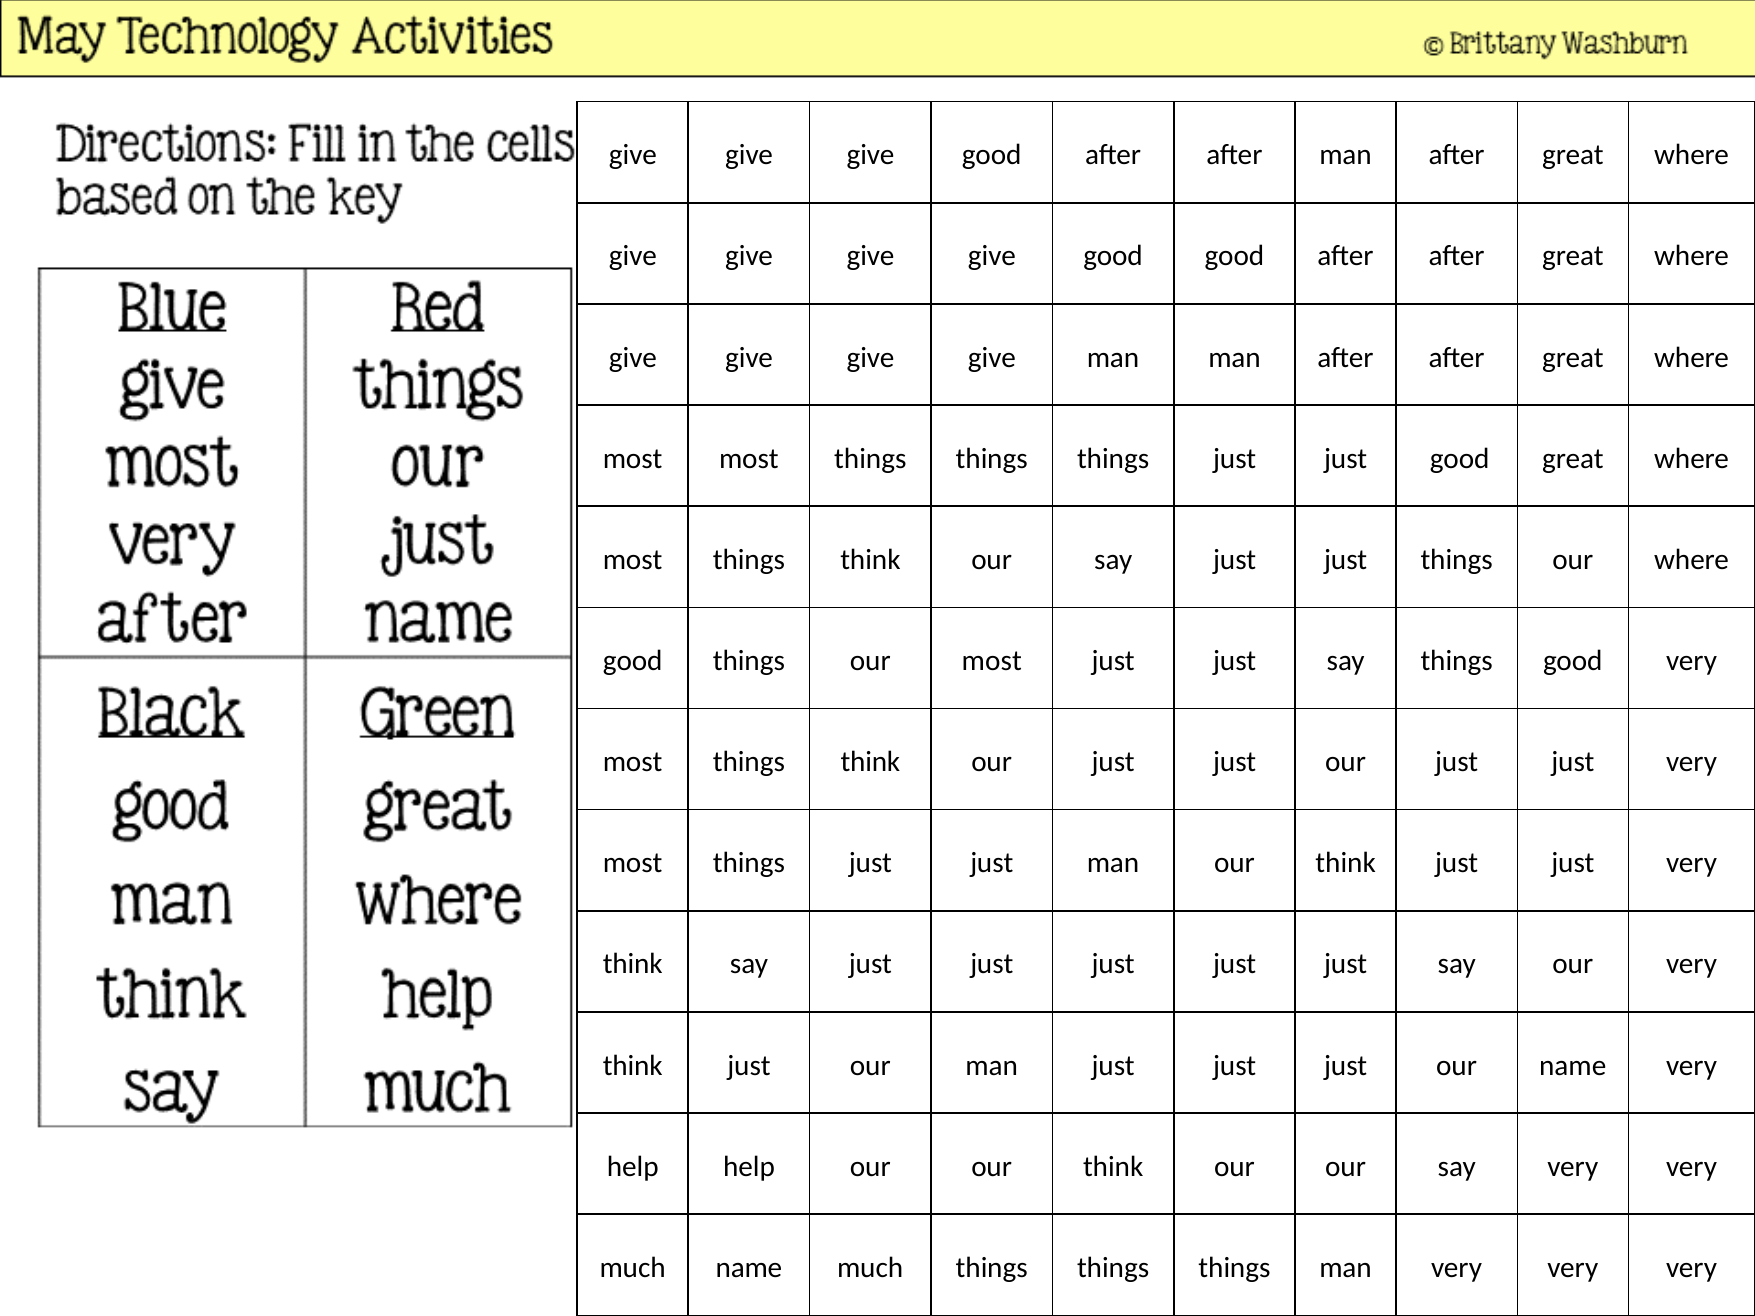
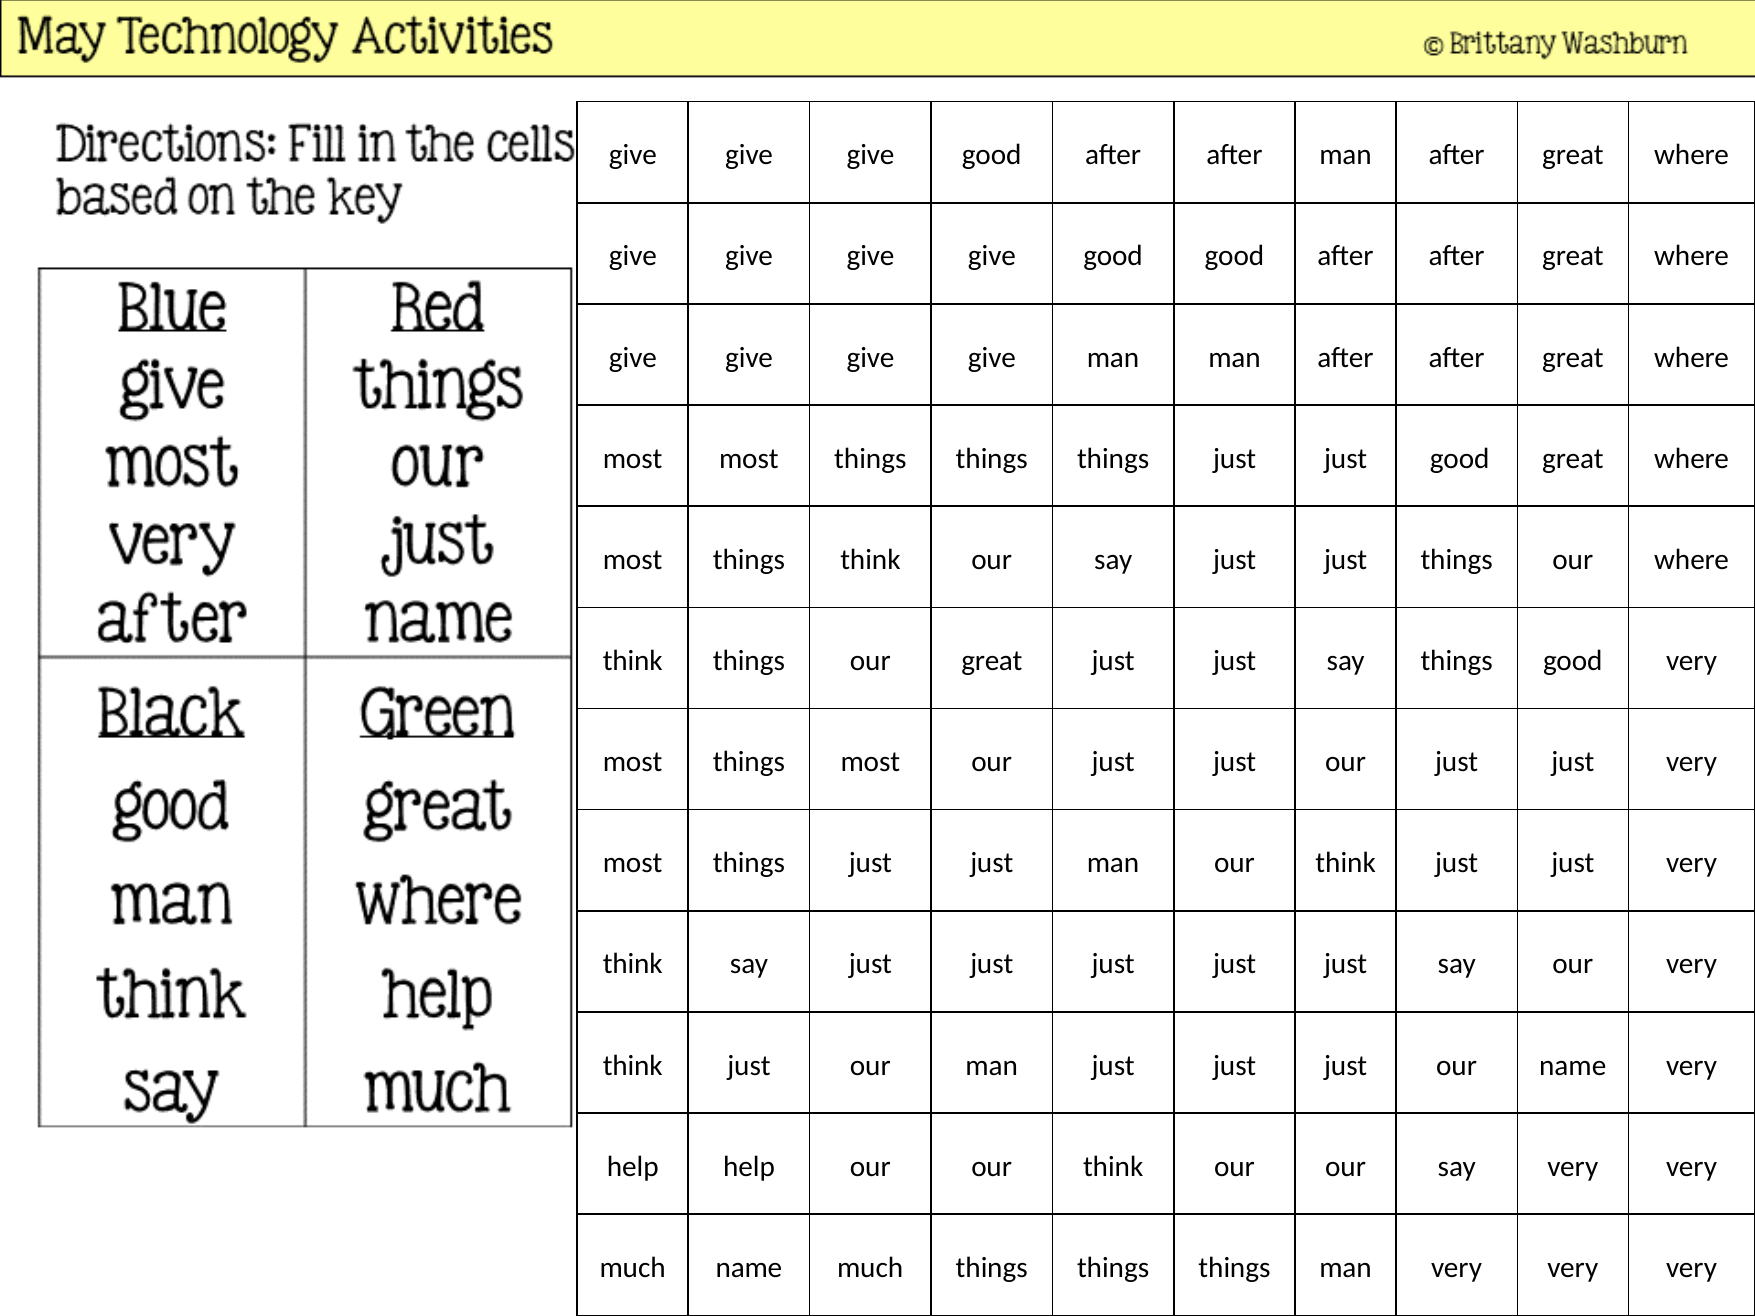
good at (633, 661): good -> think
our most: most -> great
think at (870, 762): think -> most
